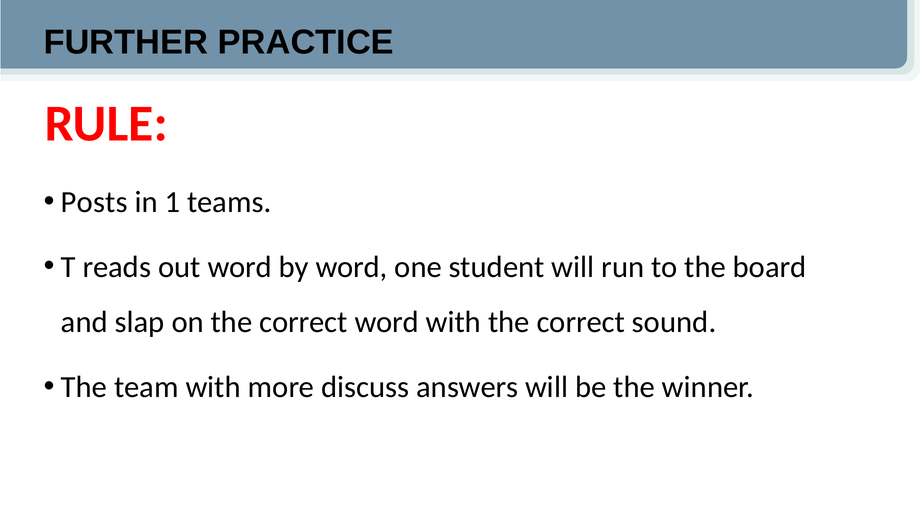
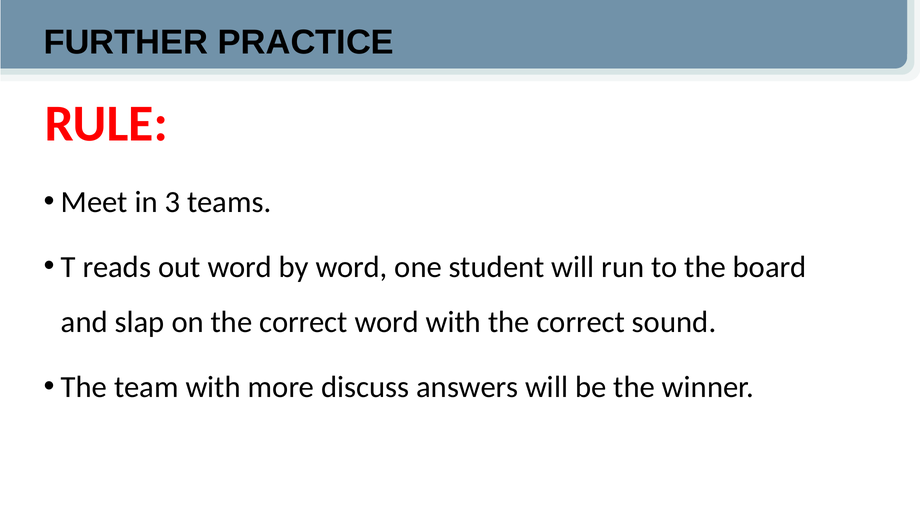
Posts: Posts -> Meet
1: 1 -> 3
